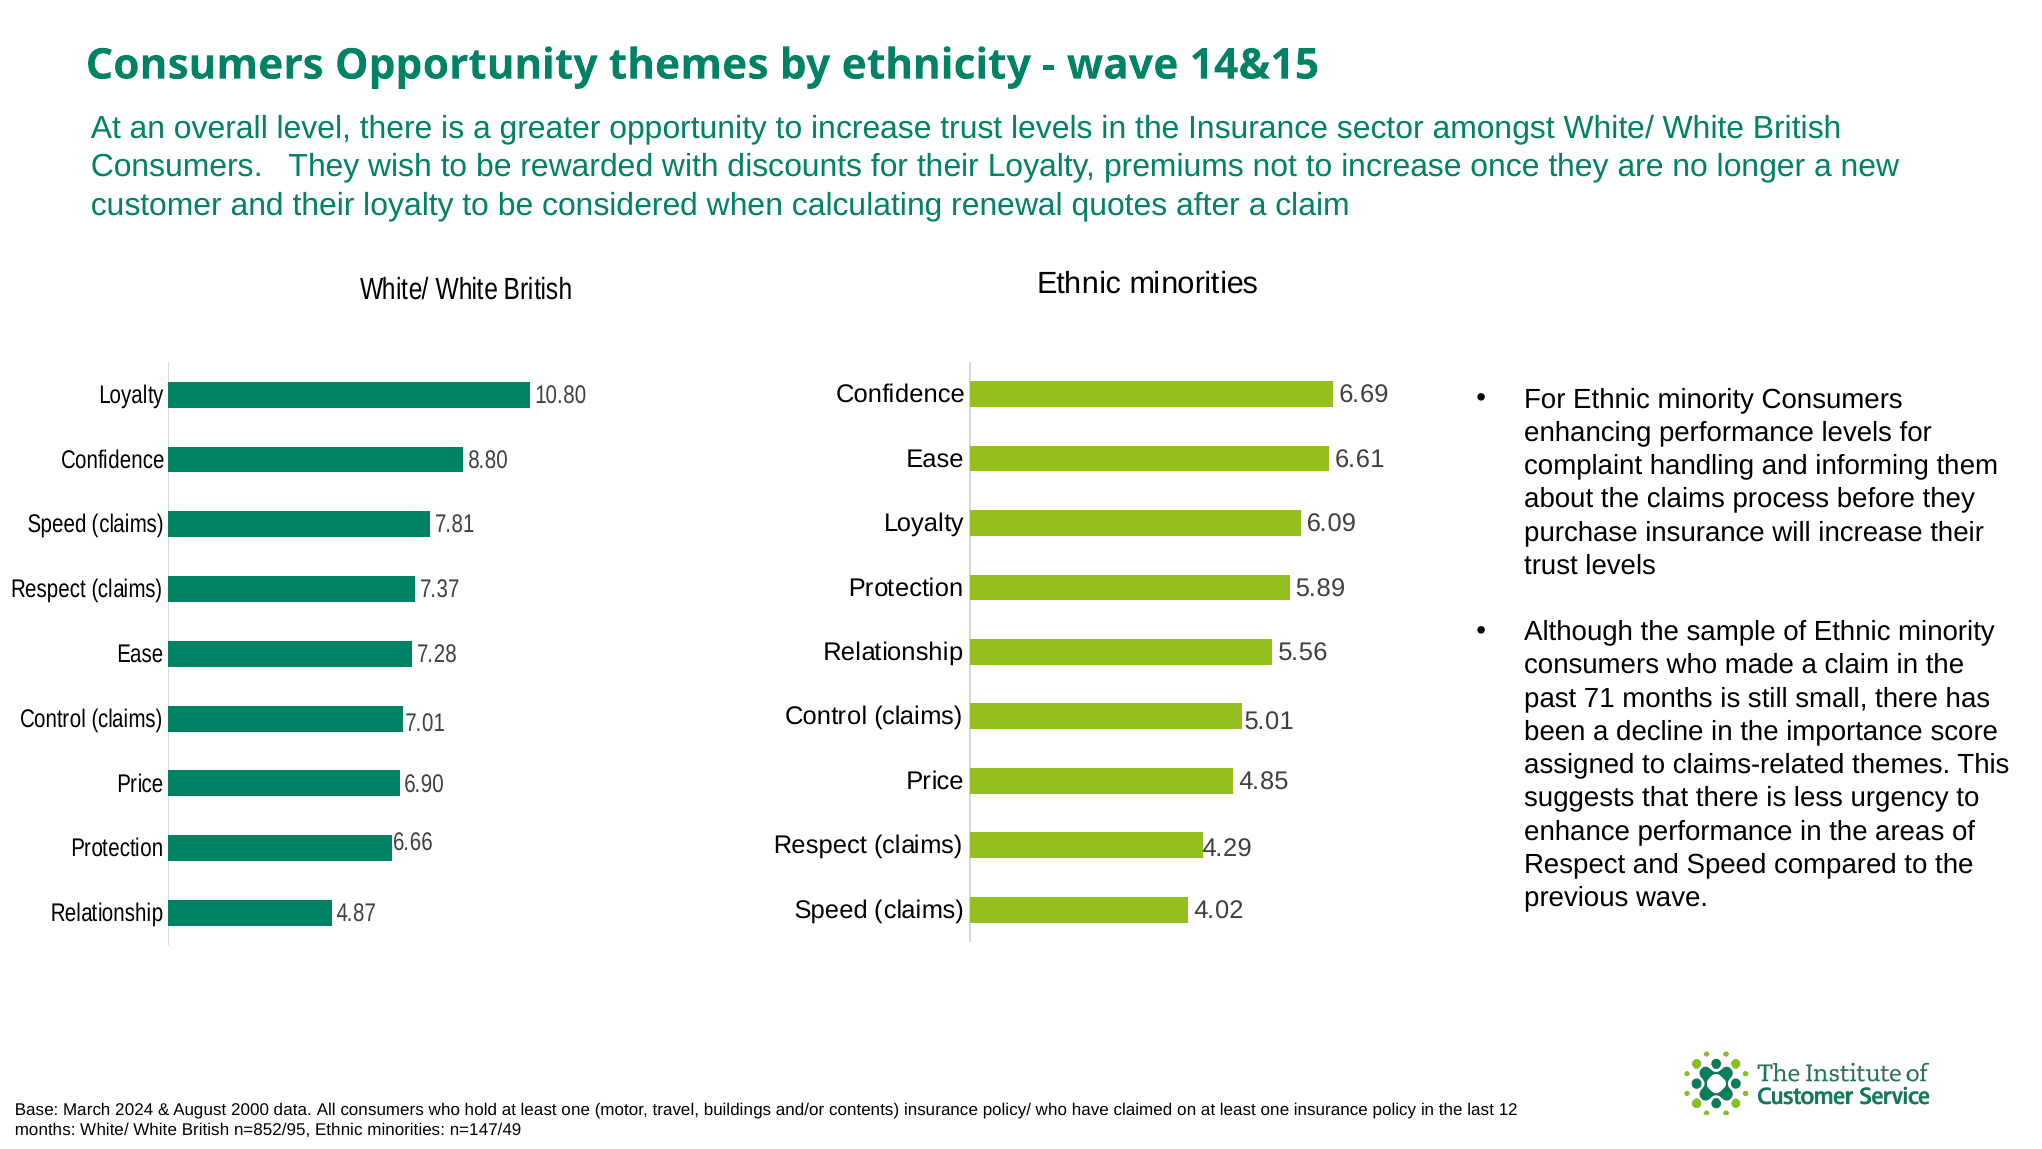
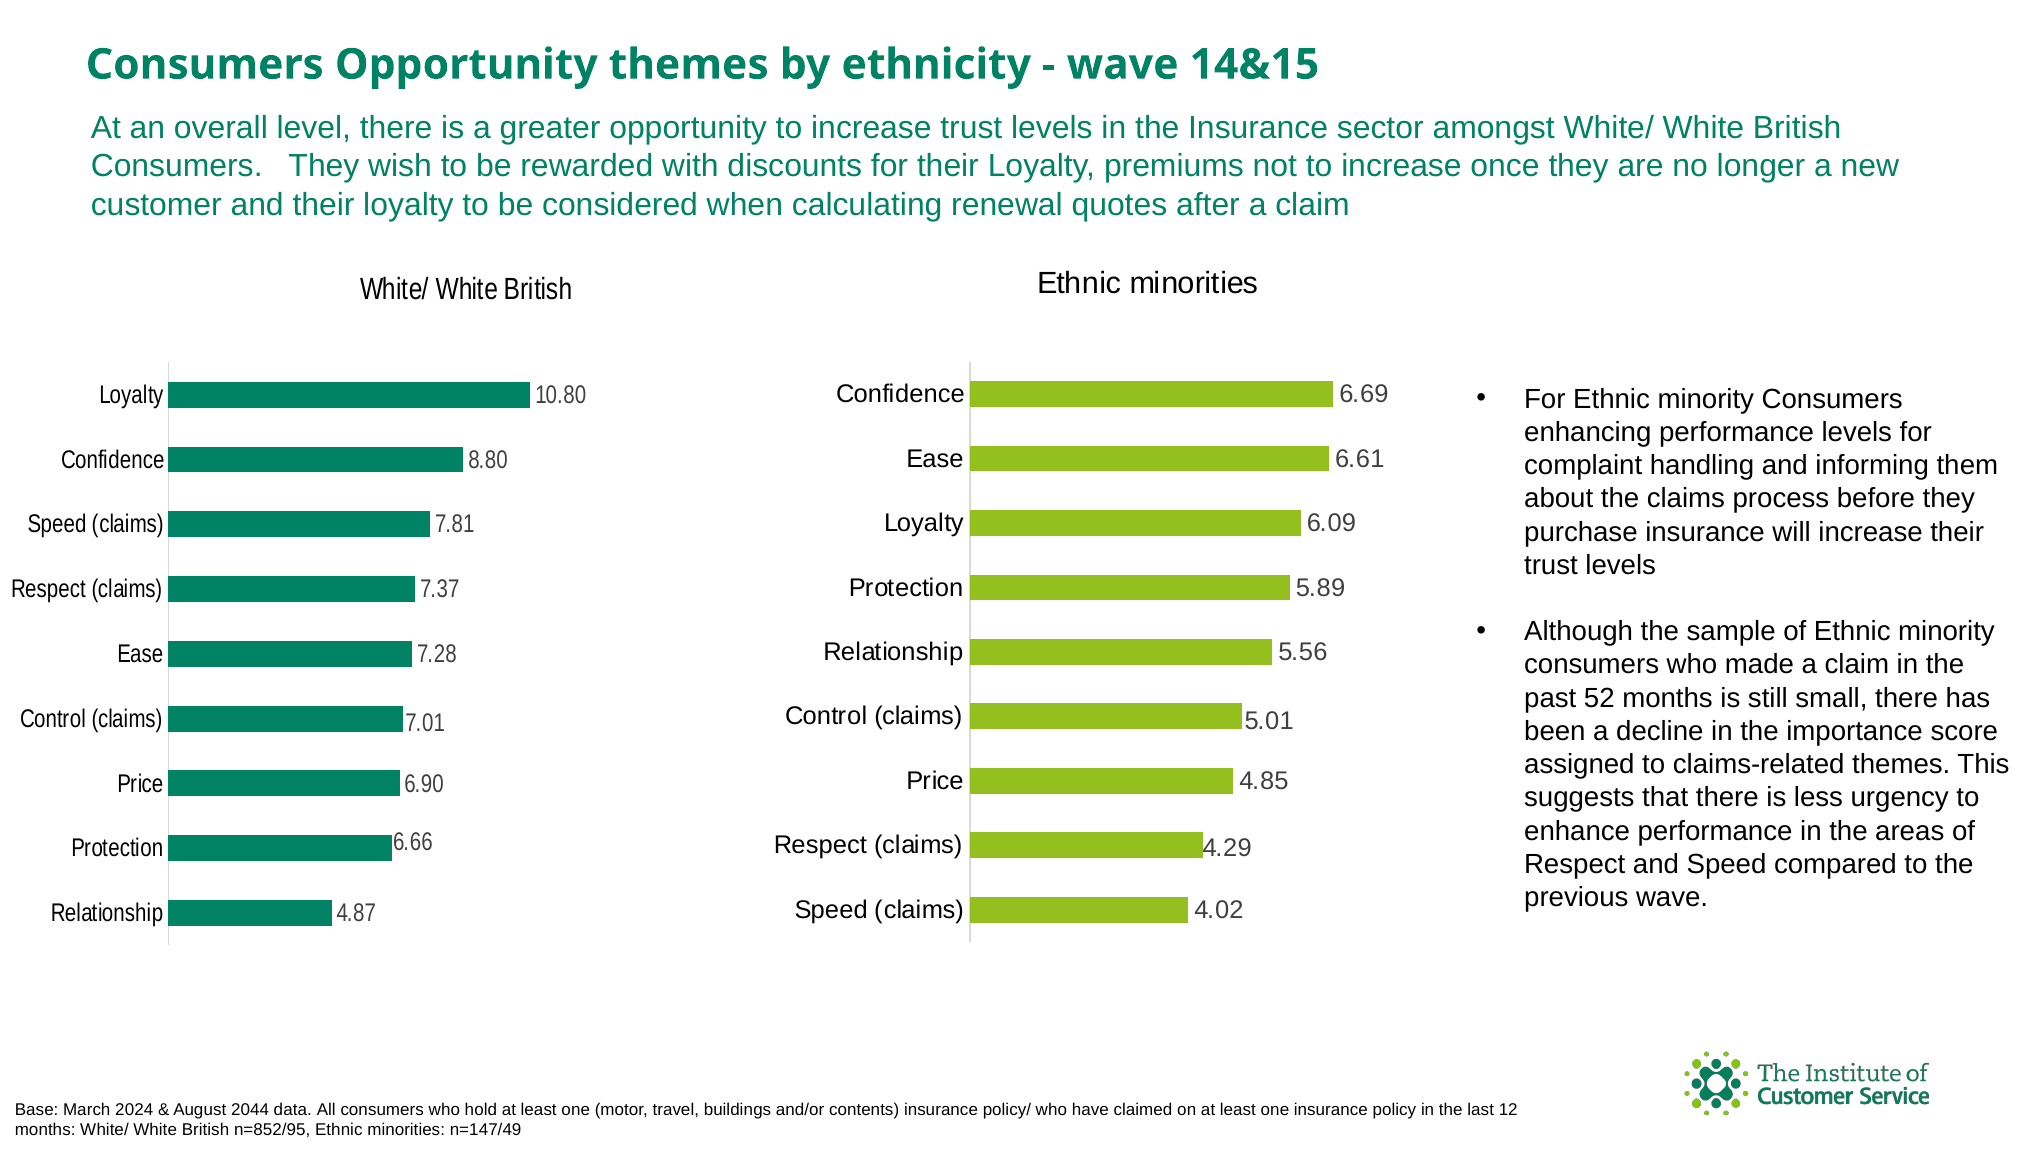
71: 71 -> 52
2000: 2000 -> 2044
